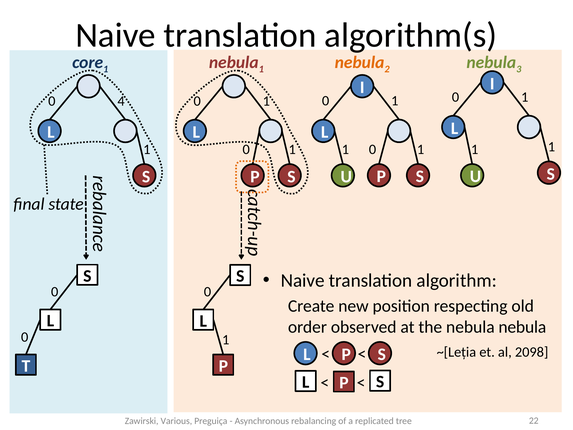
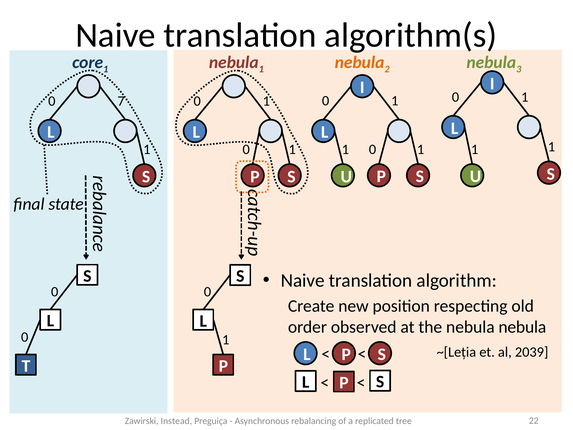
4: 4 -> 7
2098: 2098 -> 2039
Various: Various -> Instead
